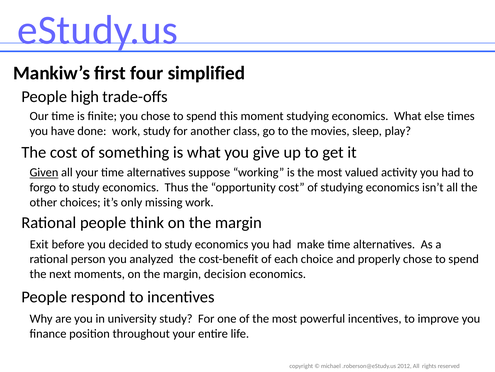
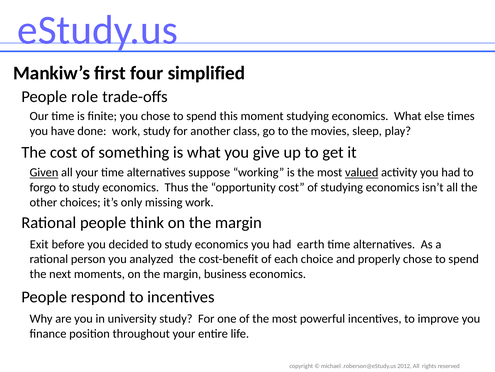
high: high -> role
valued underline: none -> present
make: make -> earth
decision: decision -> business
